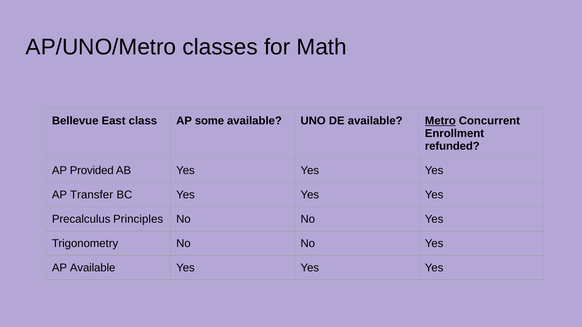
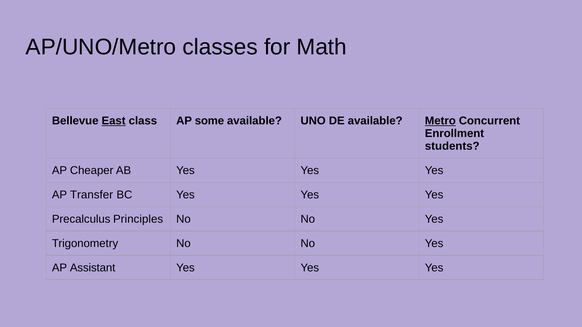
East underline: none -> present
refunded: refunded -> students
Provided: Provided -> Cheaper
AP Available: Available -> Assistant
